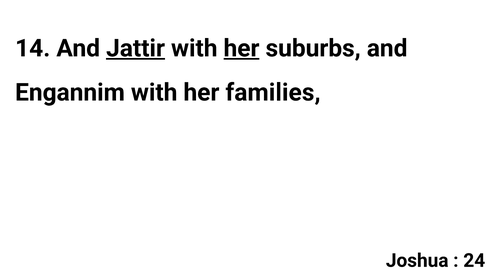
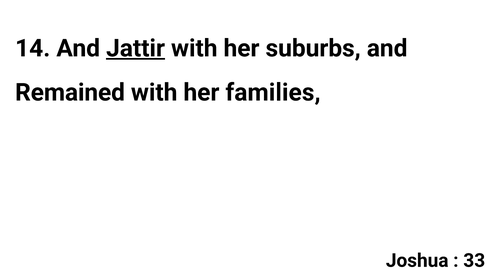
her at (242, 48) underline: present -> none
Engannim: Engannim -> Remained
24: 24 -> 33
